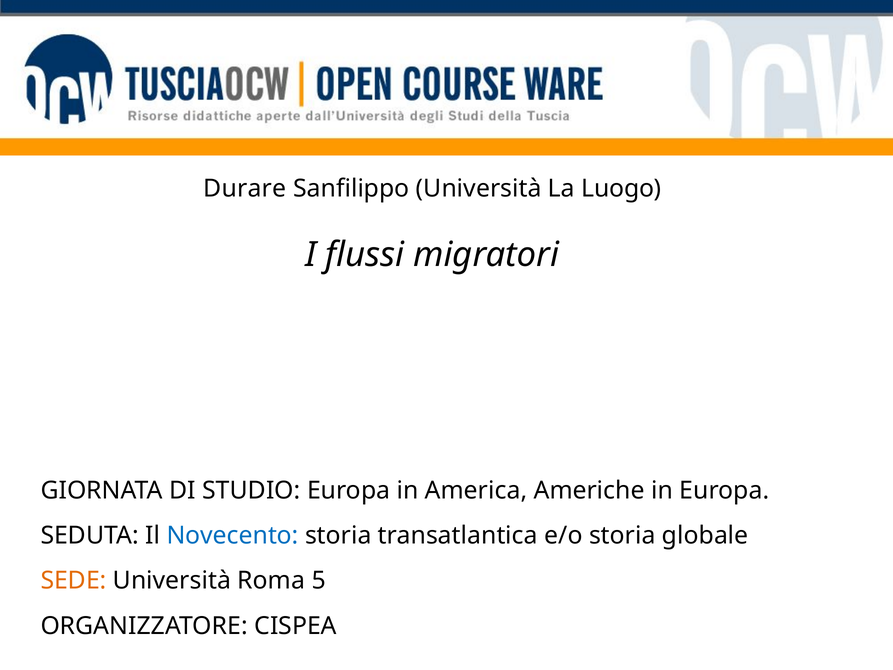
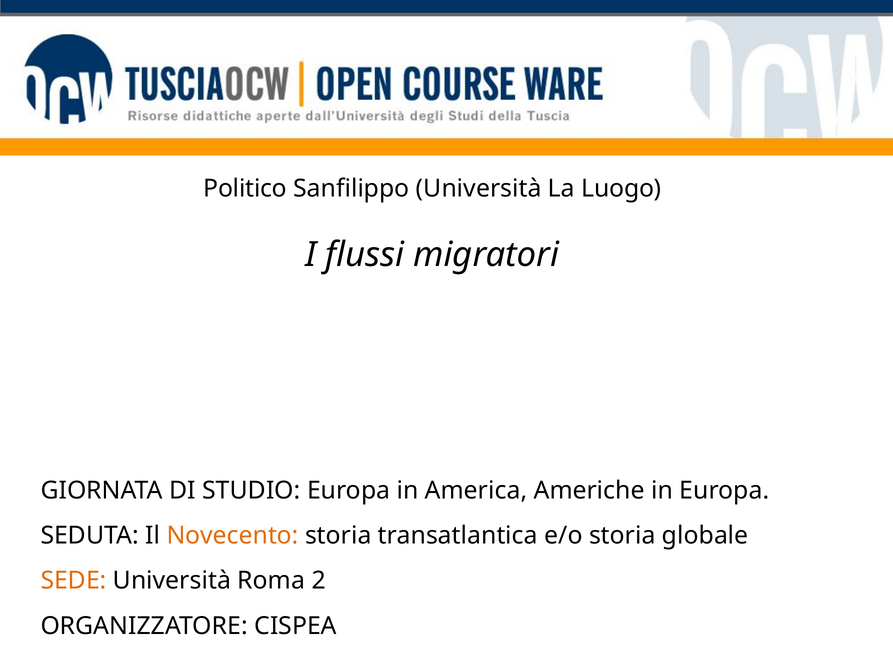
Durare: Durare -> Politico
Novecento colour: blue -> orange
5: 5 -> 2
